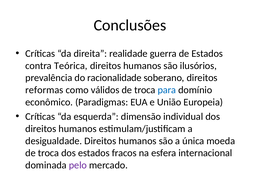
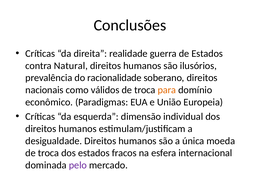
Teórica: Teórica -> Natural
reformas: reformas -> nacionais
para colour: blue -> orange
